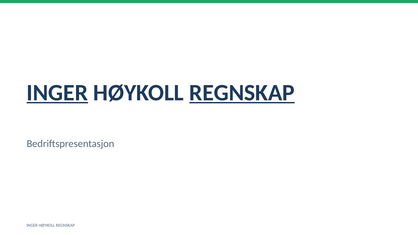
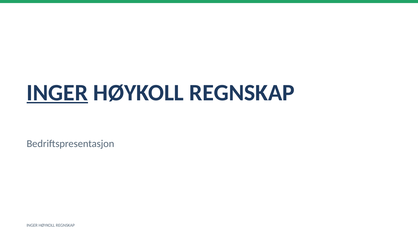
REGNSKAP at (242, 93) underline: present -> none
